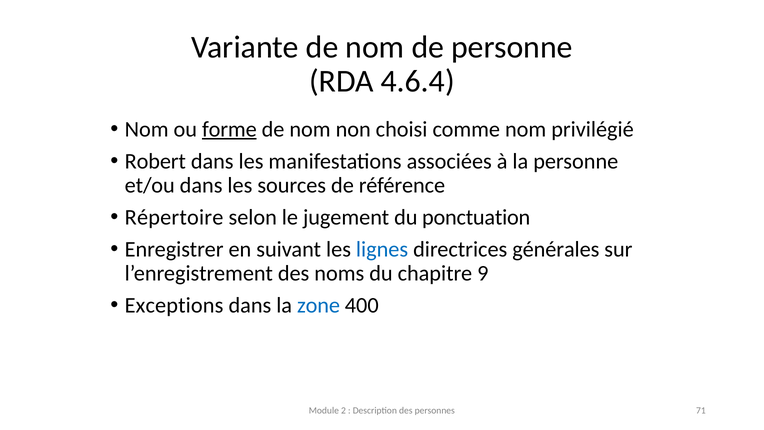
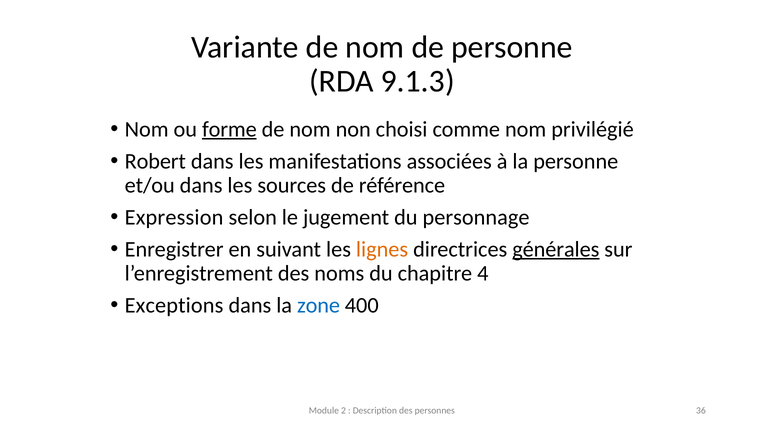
4.6.4: 4.6.4 -> 9.1.3
Répertoire: Répertoire -> Expression
ponctuation: ponctuation -> personnage
lignes colour: blue -> orange
générales underline: none -> present
9: 9 -> 4
71: 71 -> 36
